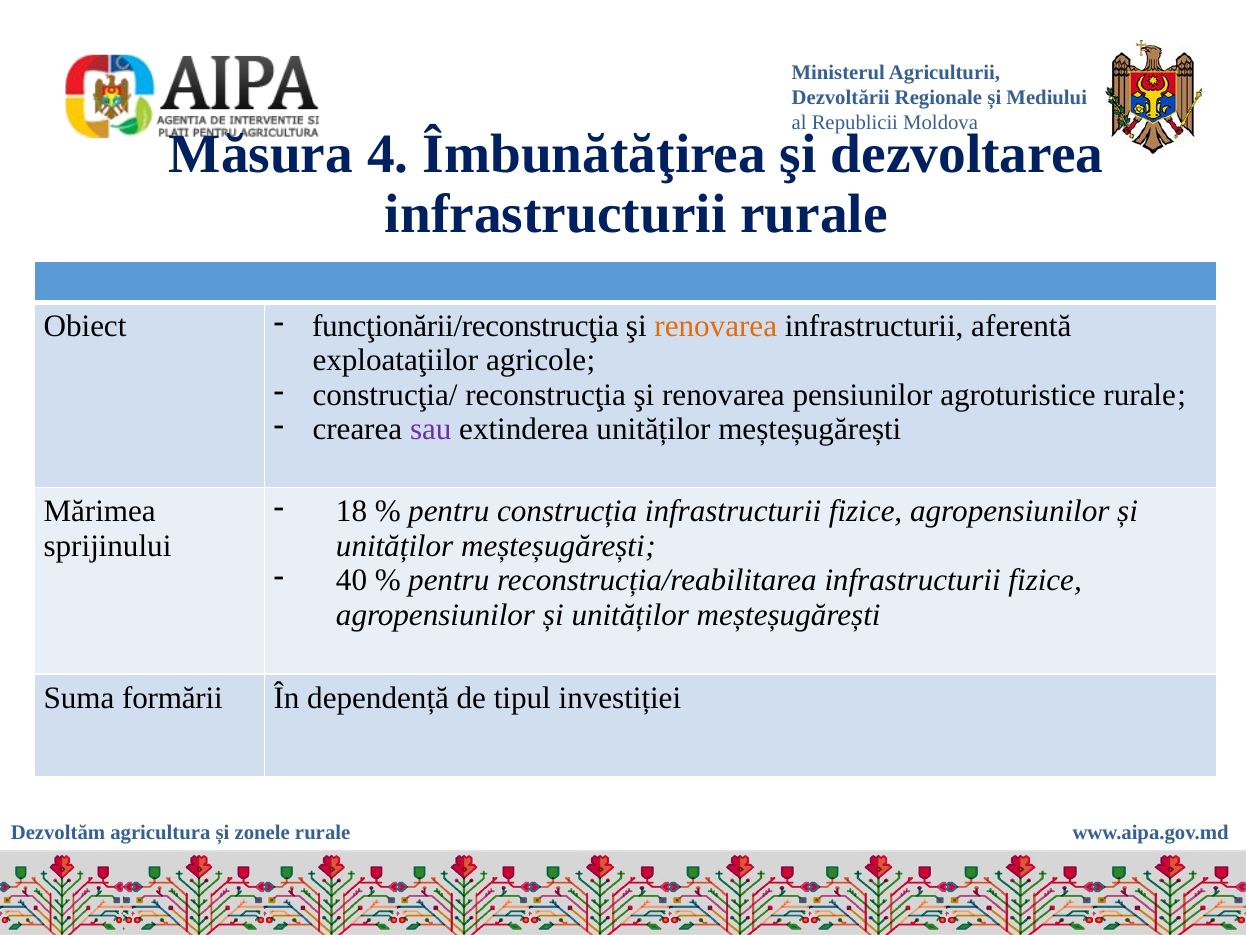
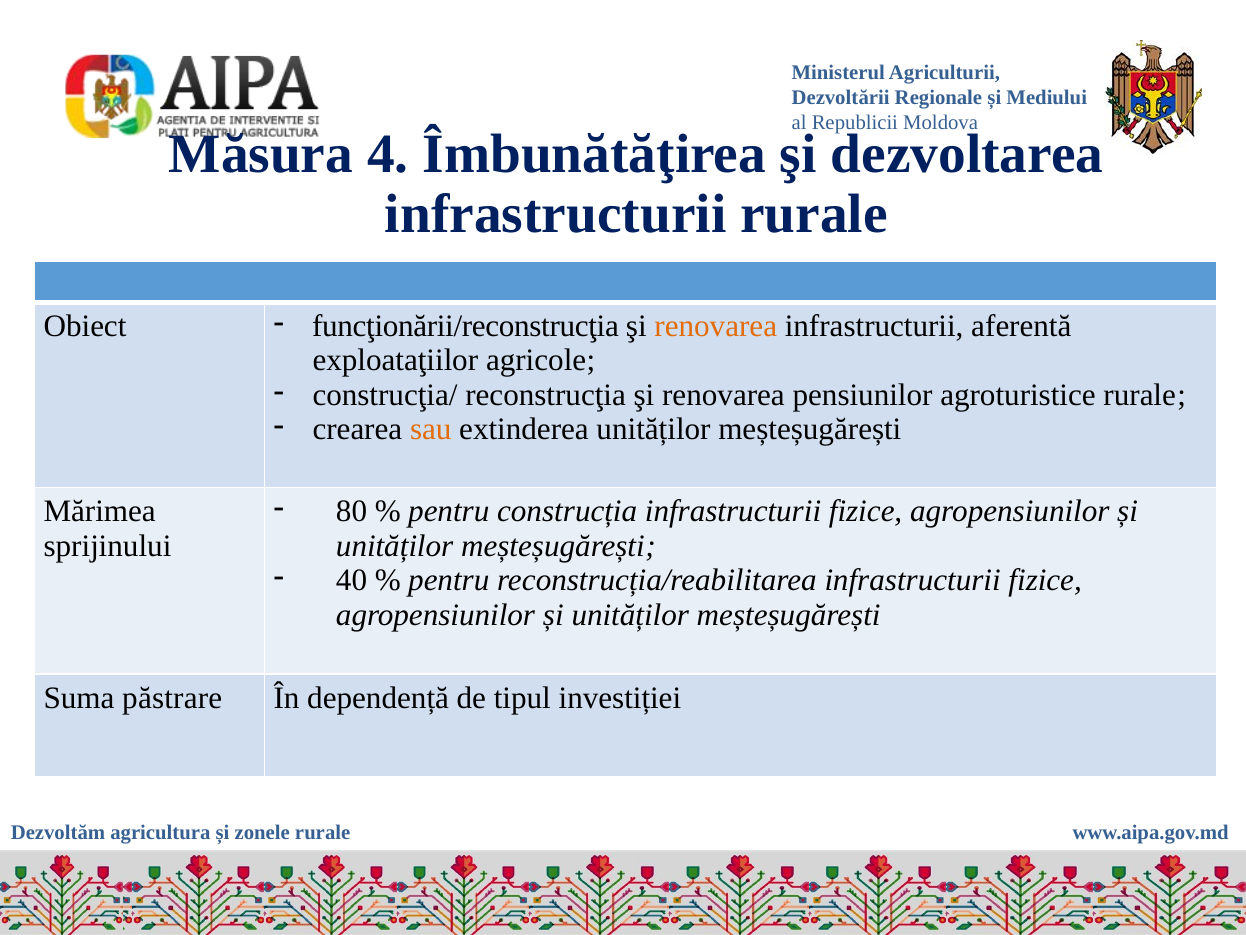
sau colour: purple -> orange
18: 18 -> 80
formării: formării -> păstrare
